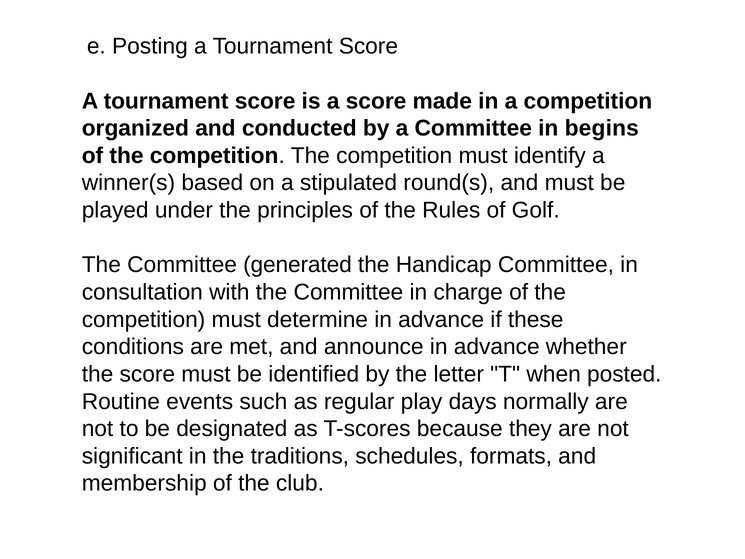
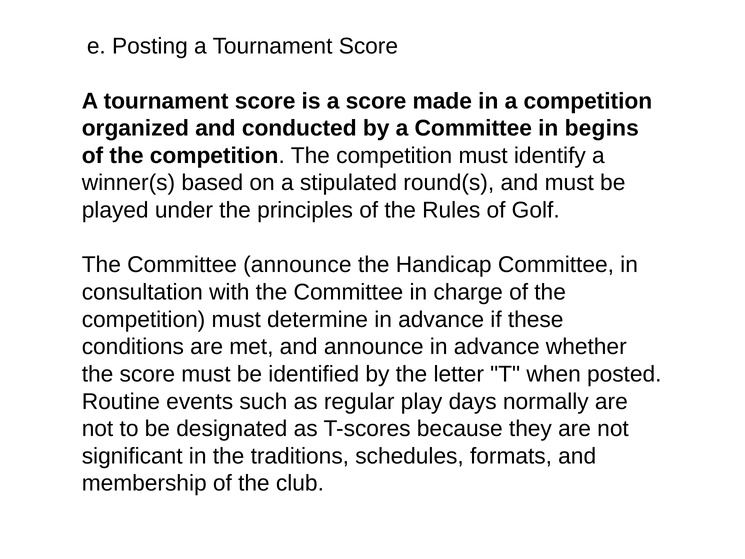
Committee generated: generated -> announce
